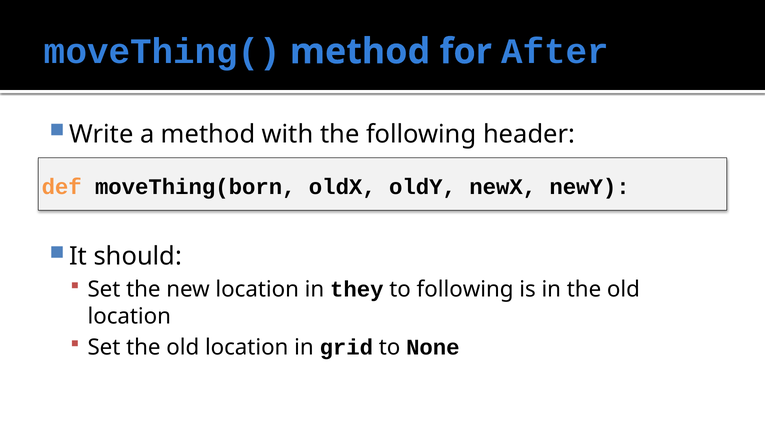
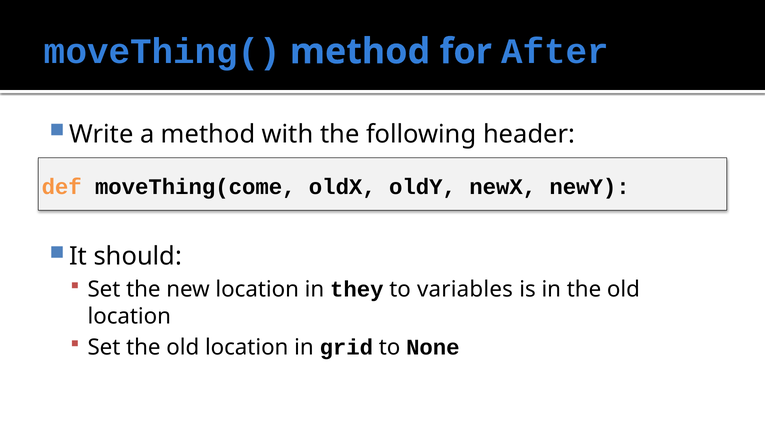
moveThing(born: moveThing(born -> moveThing(come
to following: following -> variables
